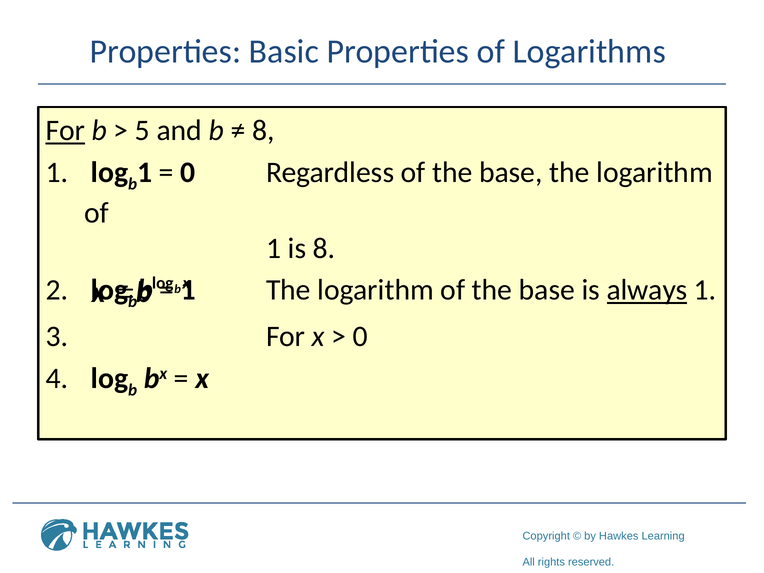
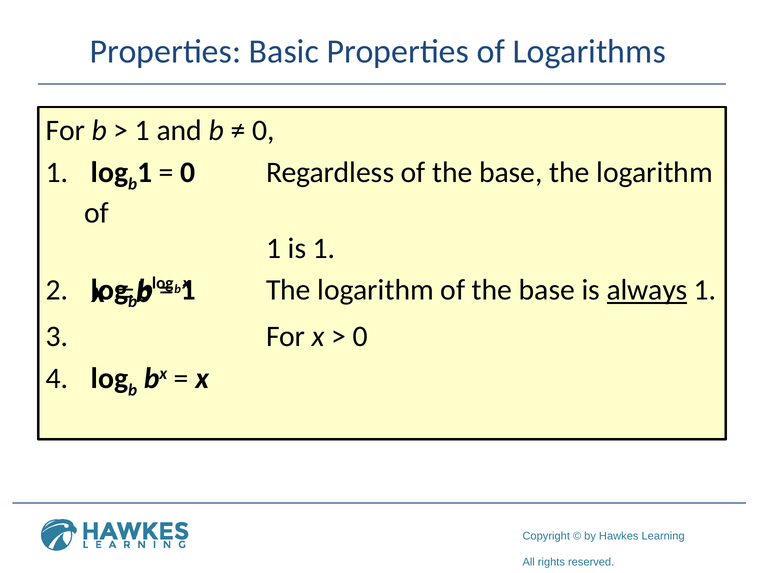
For at (65, 131) underline: present -> none
5 at (142, 131): 5 -> 1
8 at (263, 131): 8 -> 0
is 8: 8 -> 1
